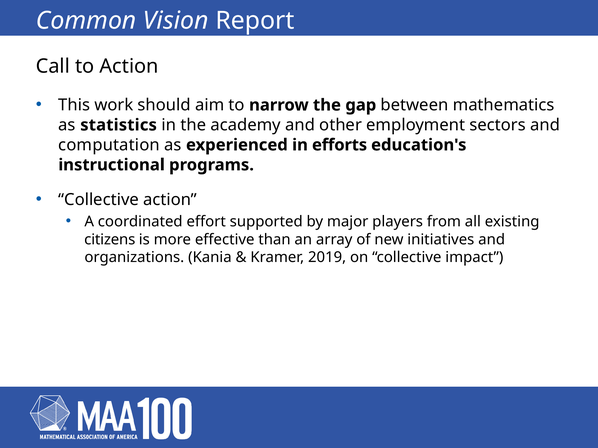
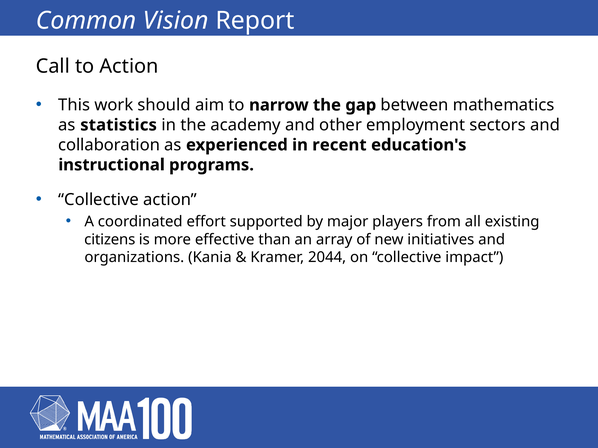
computation: computation -> collaboration
efforts: efforts -> recent
2019: 2019 -> 2044
